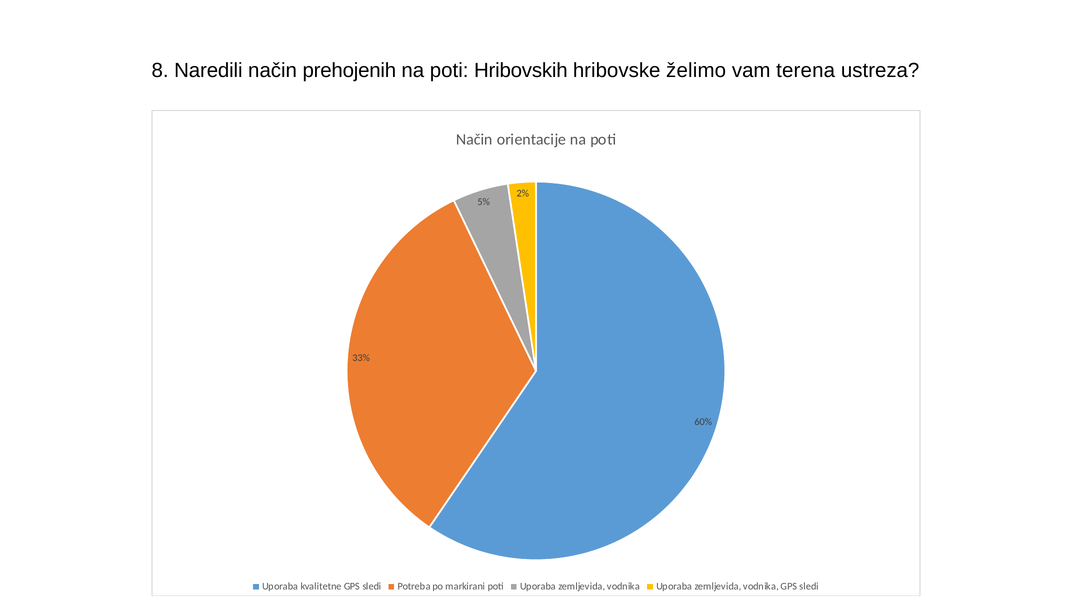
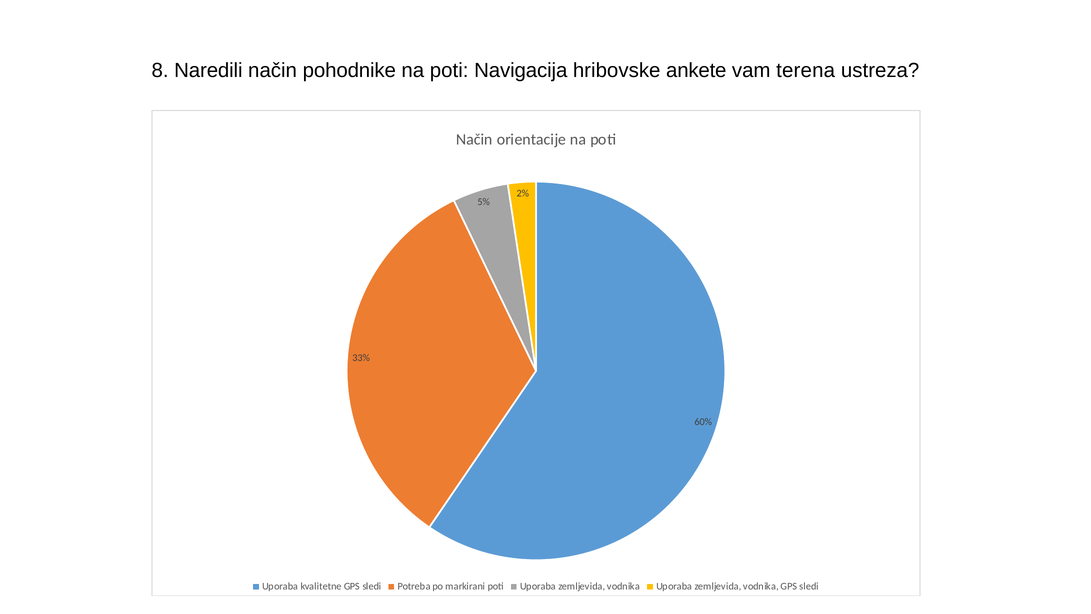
prehojenih: prehojenih -> pohodnike
Hribovskih: Hribovskih -> Navigacija
želimo: želimo -> ankete
